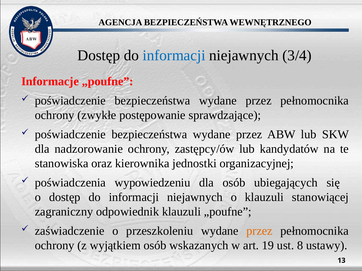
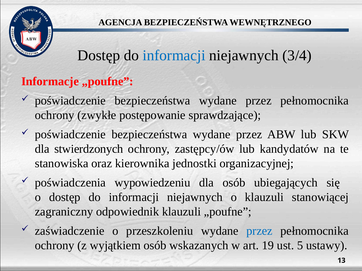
nadzorowanie: nadzorowanie -> stwierdzonych
przez at (259, 231) colour: orange -> blue
8: 8 -> 5
